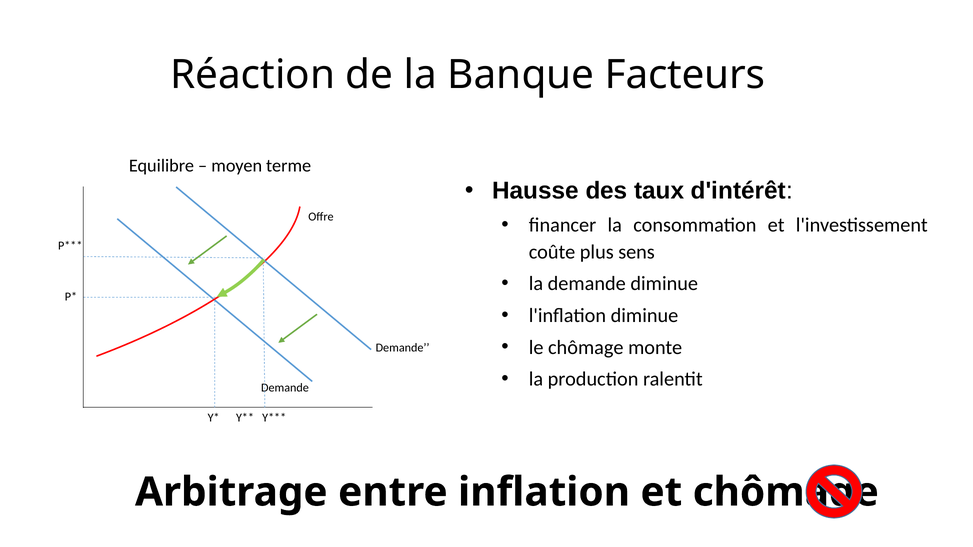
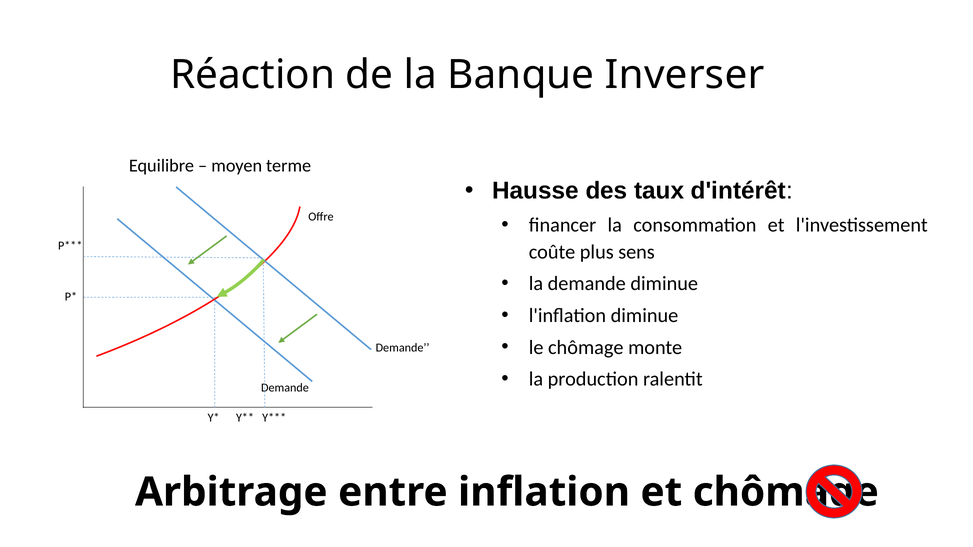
Facteurs: Facteurs -> Inverser
